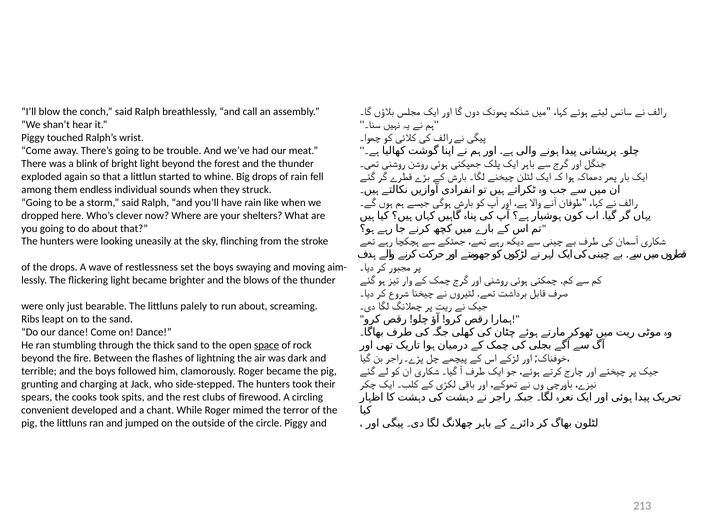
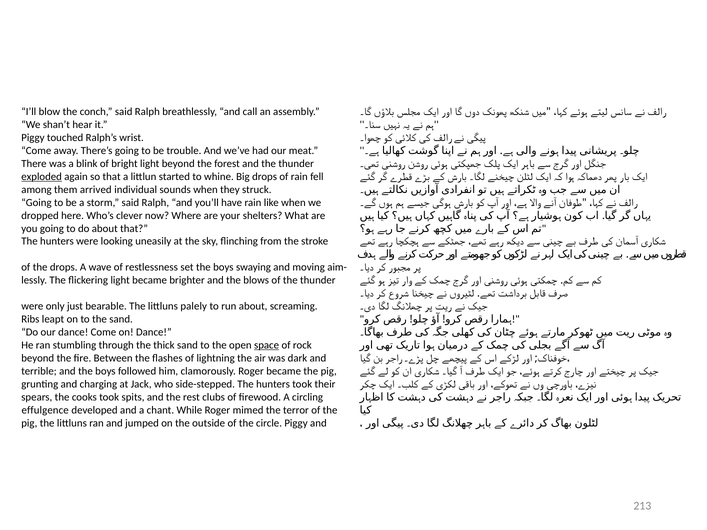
exploded underline: none -> present
endless: endless -> arrived
convenient: convenient -> effulgence
